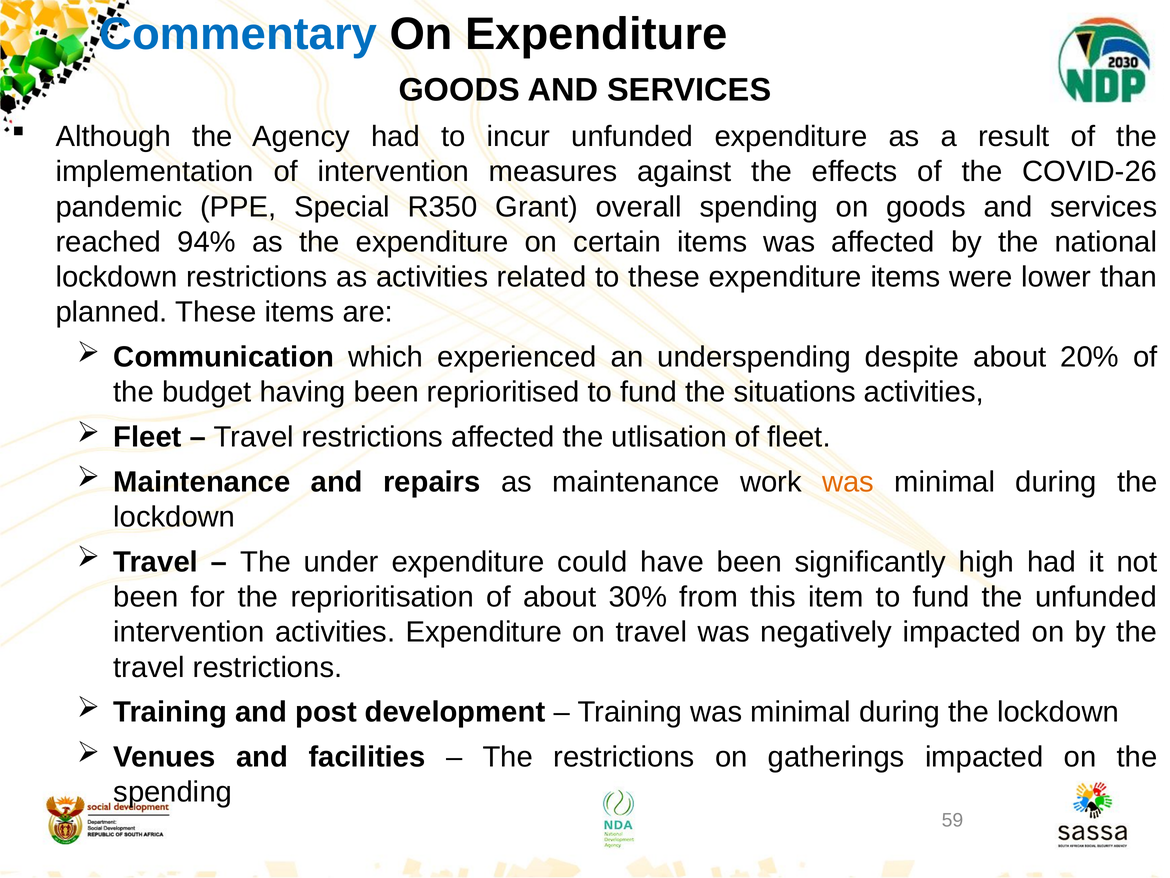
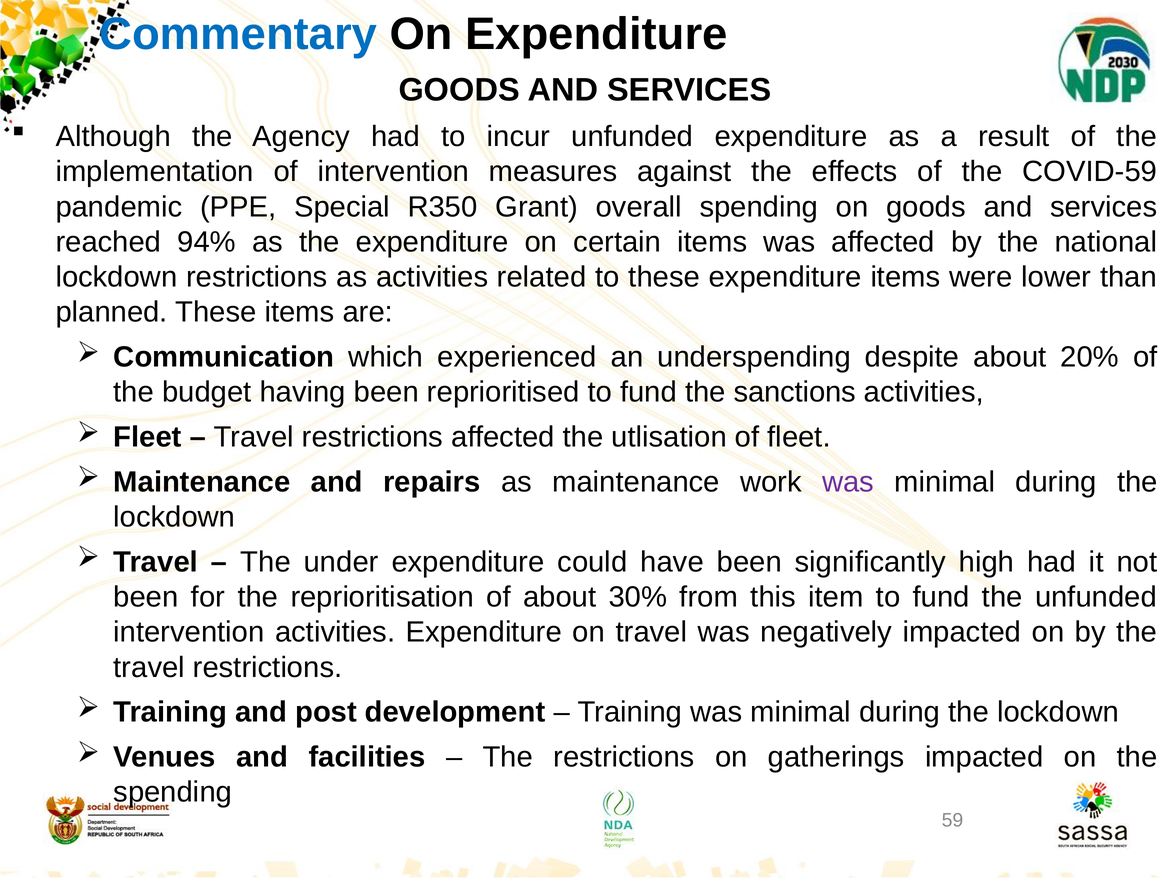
COVID-26: COVID-26 -> COVID-59
situations: situations -> sanctions
was at (848, 482) colour: orange -> purple
